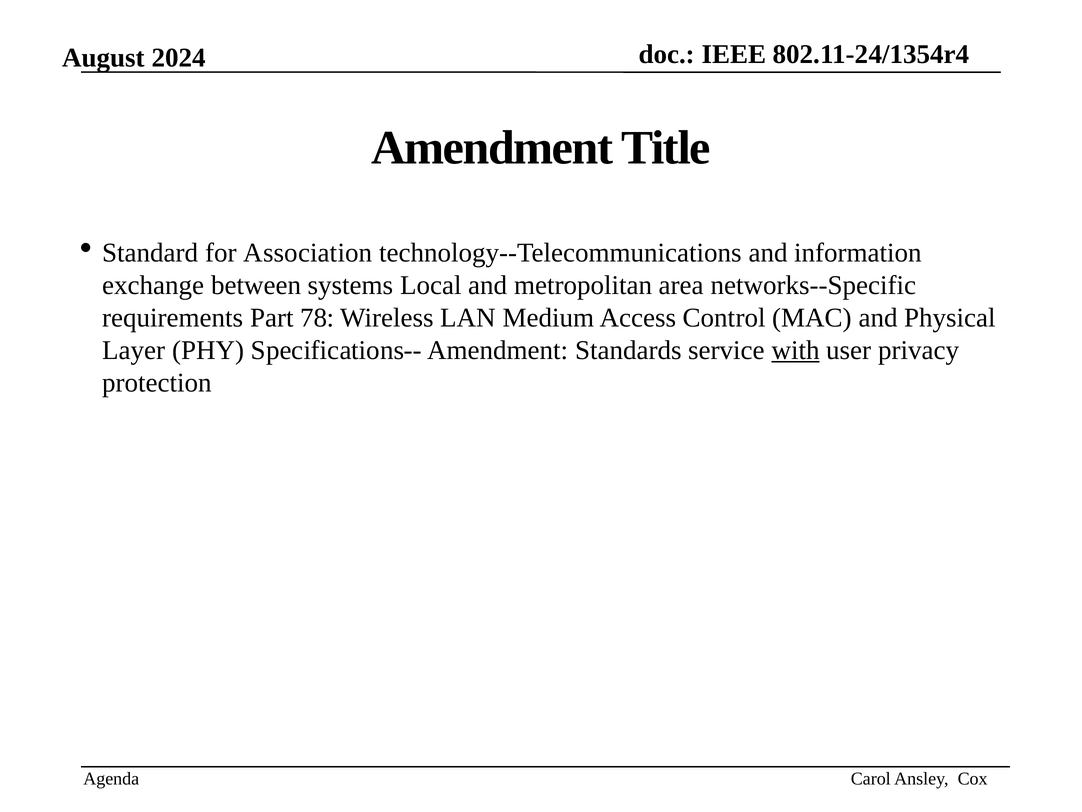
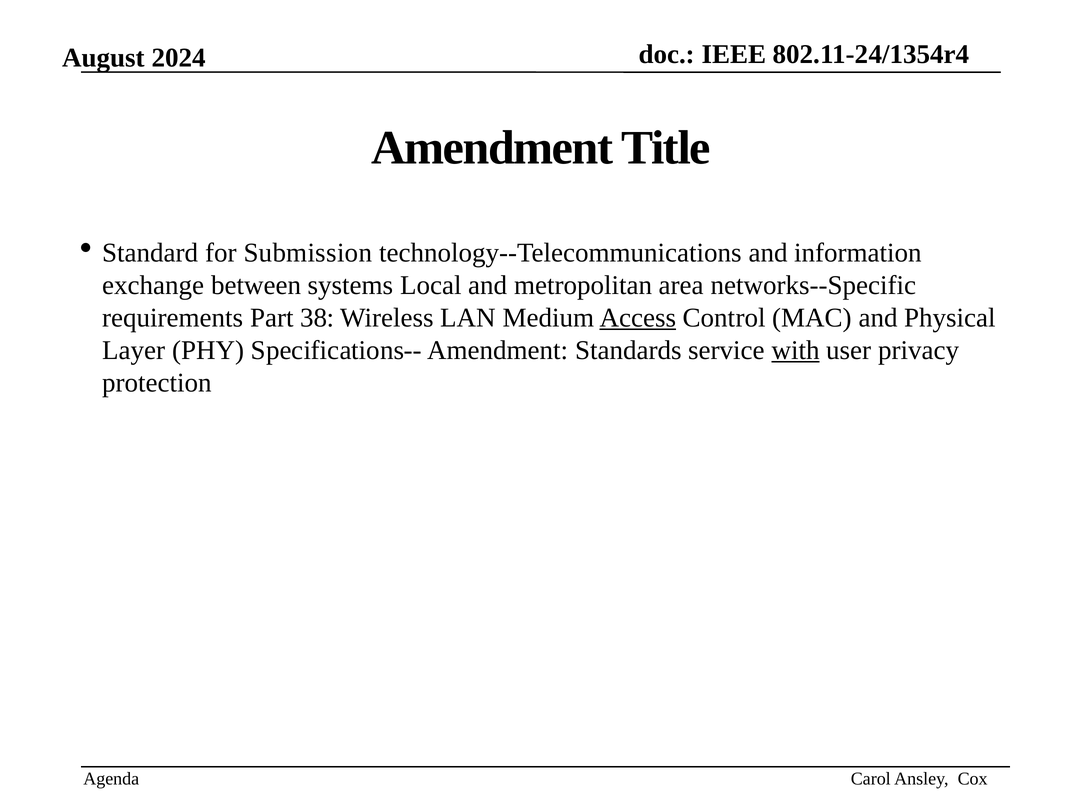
Association: Association -> Submission
78: 78 -> 38
Access underline: none -> present
